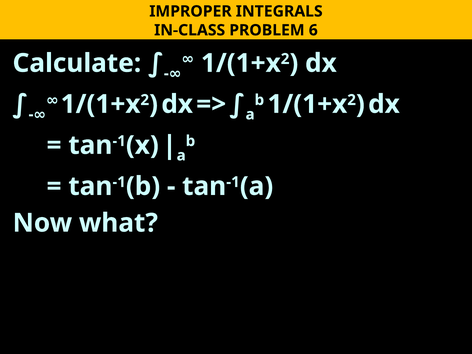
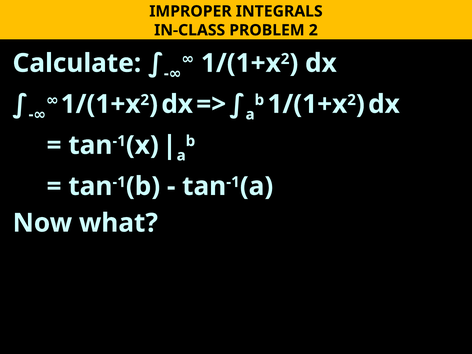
PROBLEM 6: 6 -> 2
